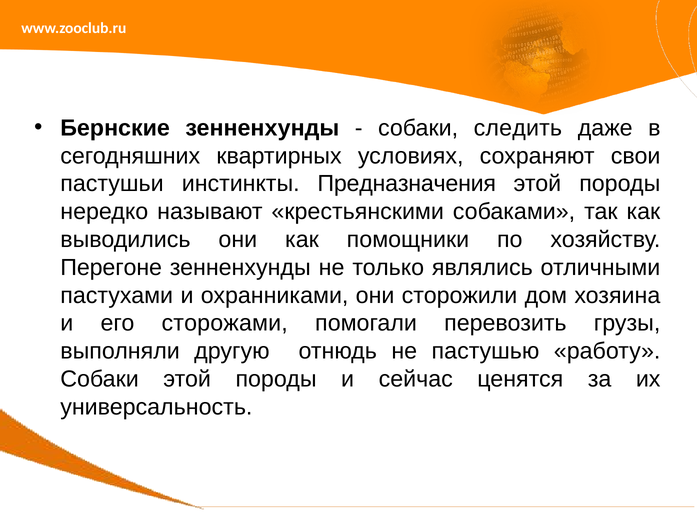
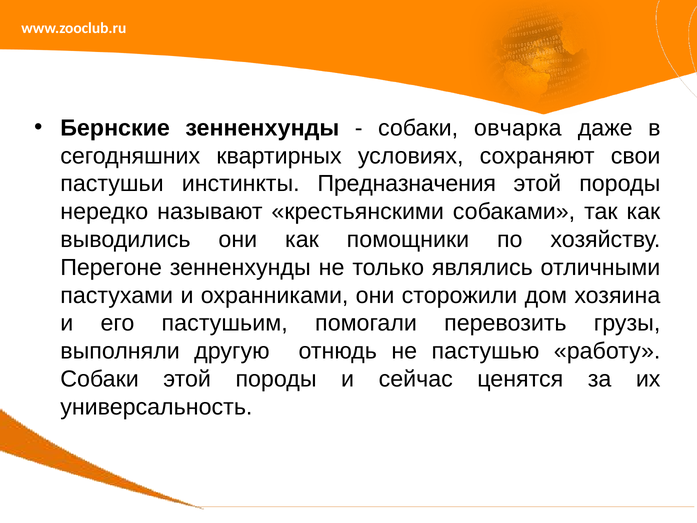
следить: следить -> овчарка
сторожами: сторожами -> пастушьим
